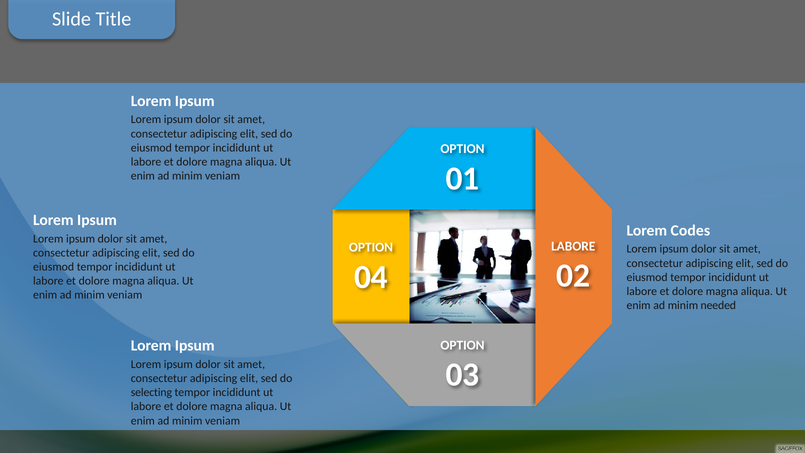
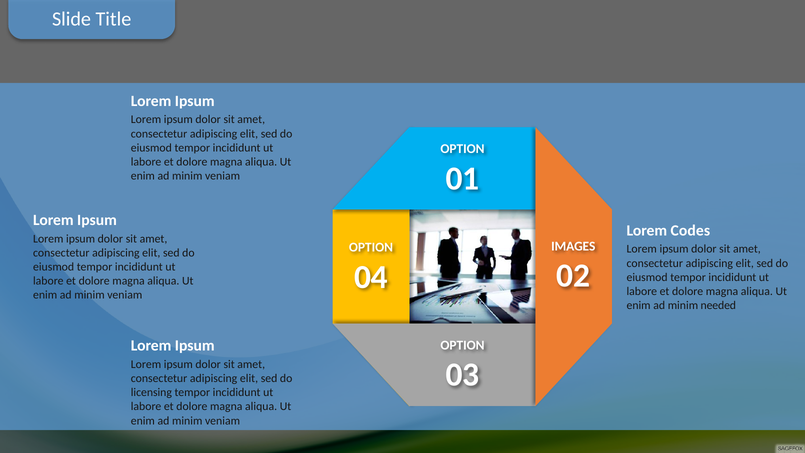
LABORE at (573, 246): LABORE -> IMAGES
selecting: selecting -> licensing
